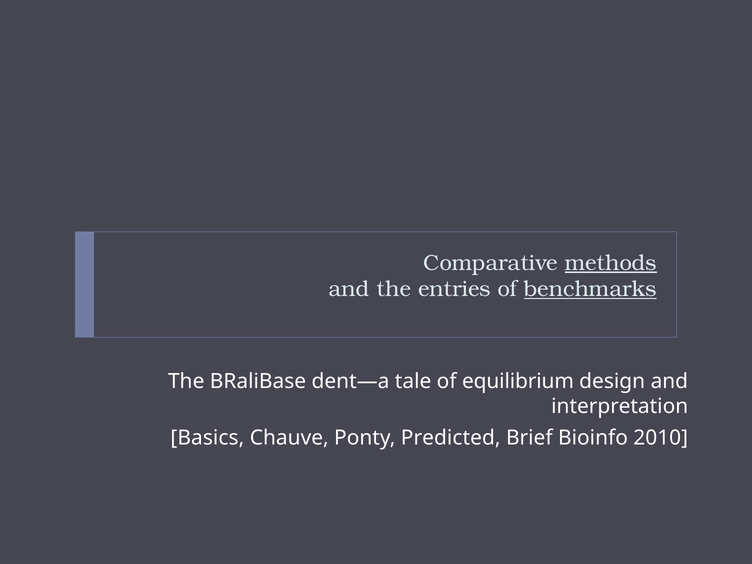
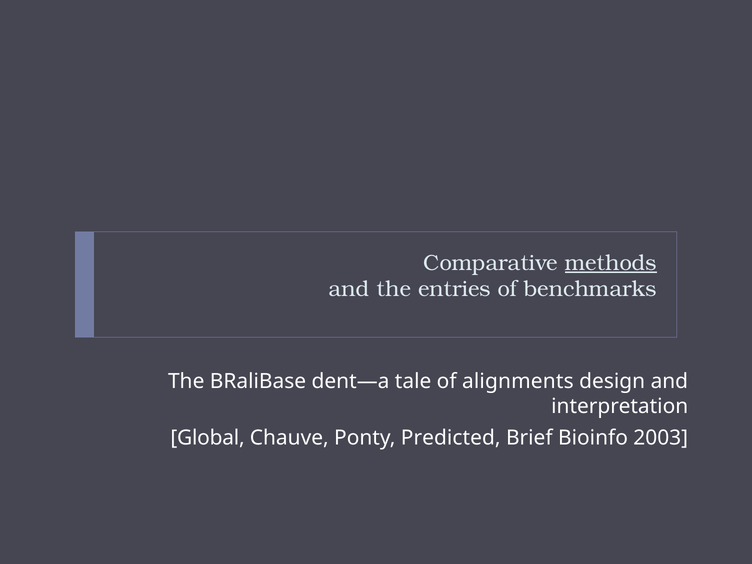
benchmarks underline: present -> none
equilibrium: equilibrium -> alignments
Basics: Basics -> Global
2010: 2010 -> 2003
